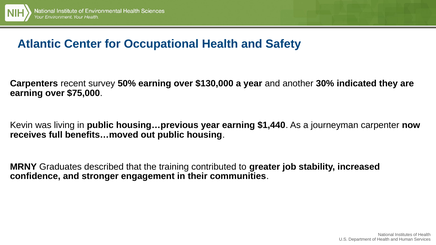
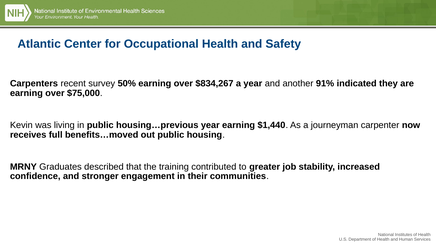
$130,000: $130,000 -> $834,267
30%: 30% -> 91%
